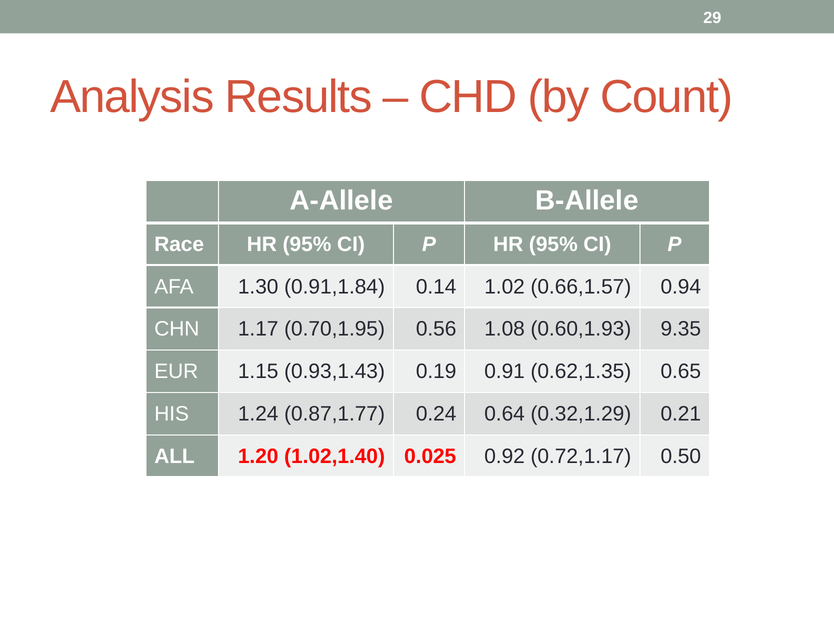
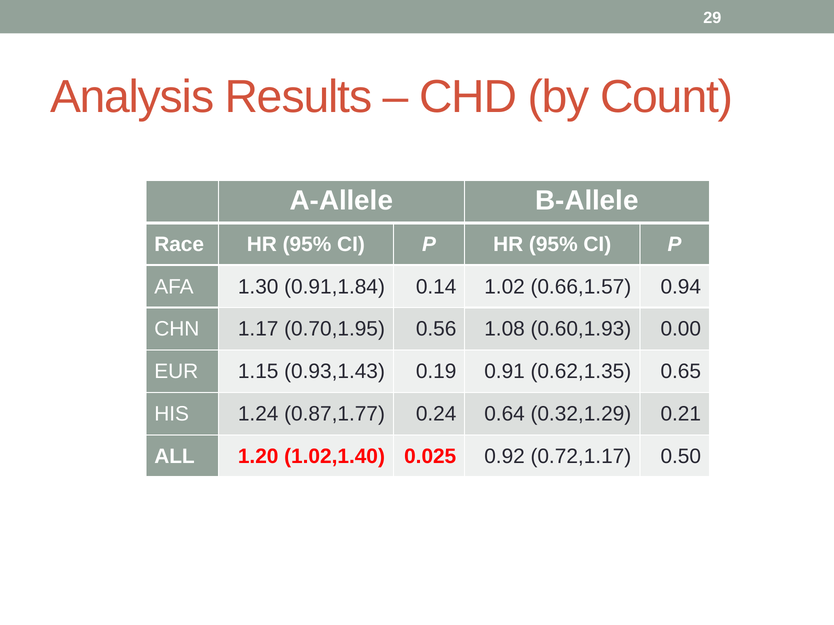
9.35: 9.35 -> 0.00
